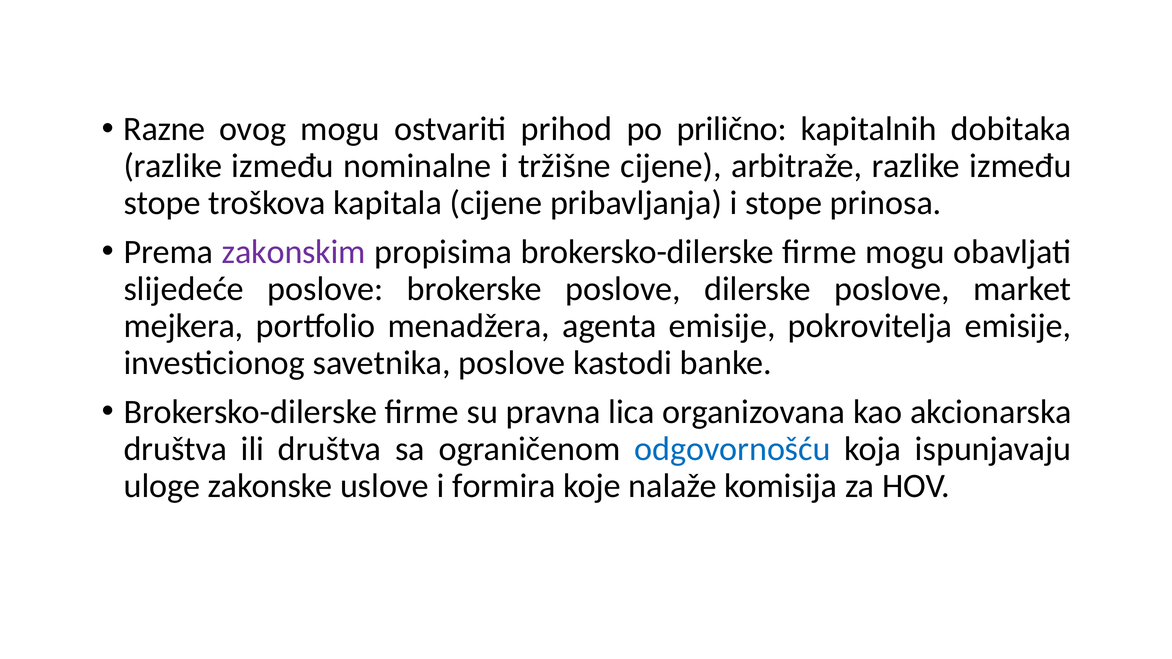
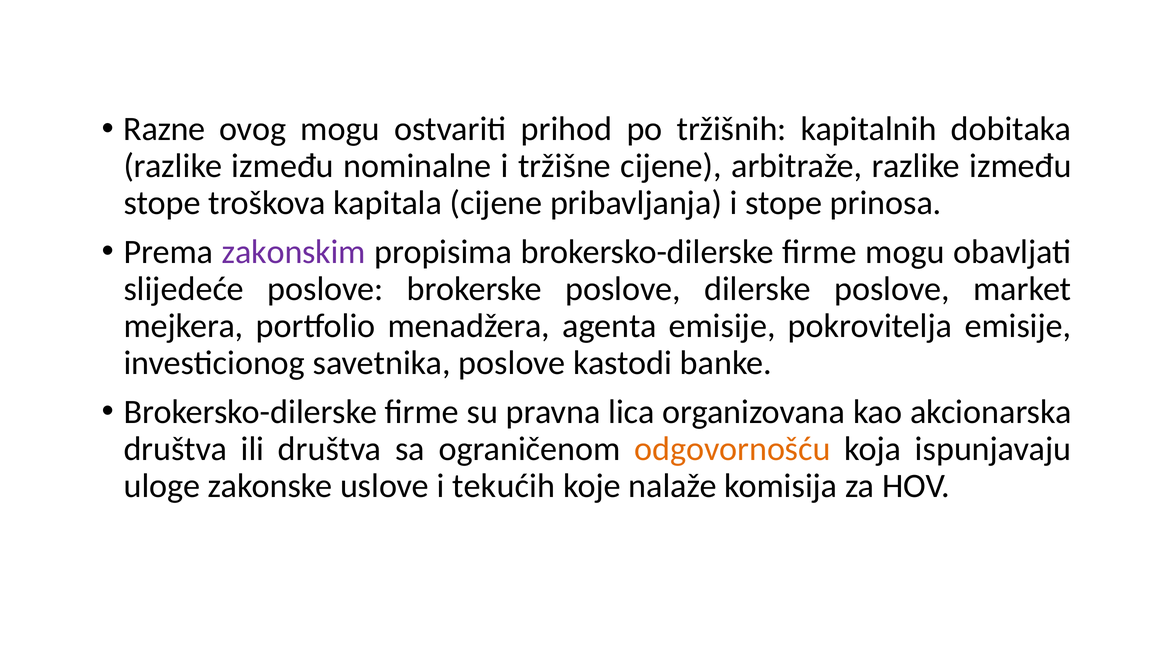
prilično: prilično -> tržišnih
odgovornošću colour: blue -> orange
formira: formira -> tekućih
